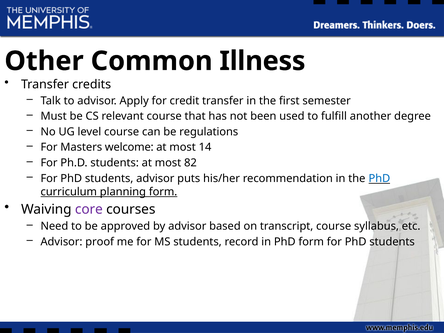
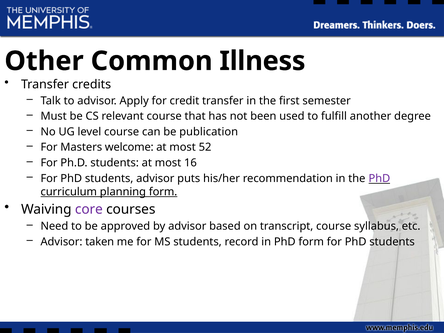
regulations: regulations -> publication
14: 14 -> 52
82: 82 -> 16
PhD at (379, 178) colour: blue -> purple
proof: proof -> taken
